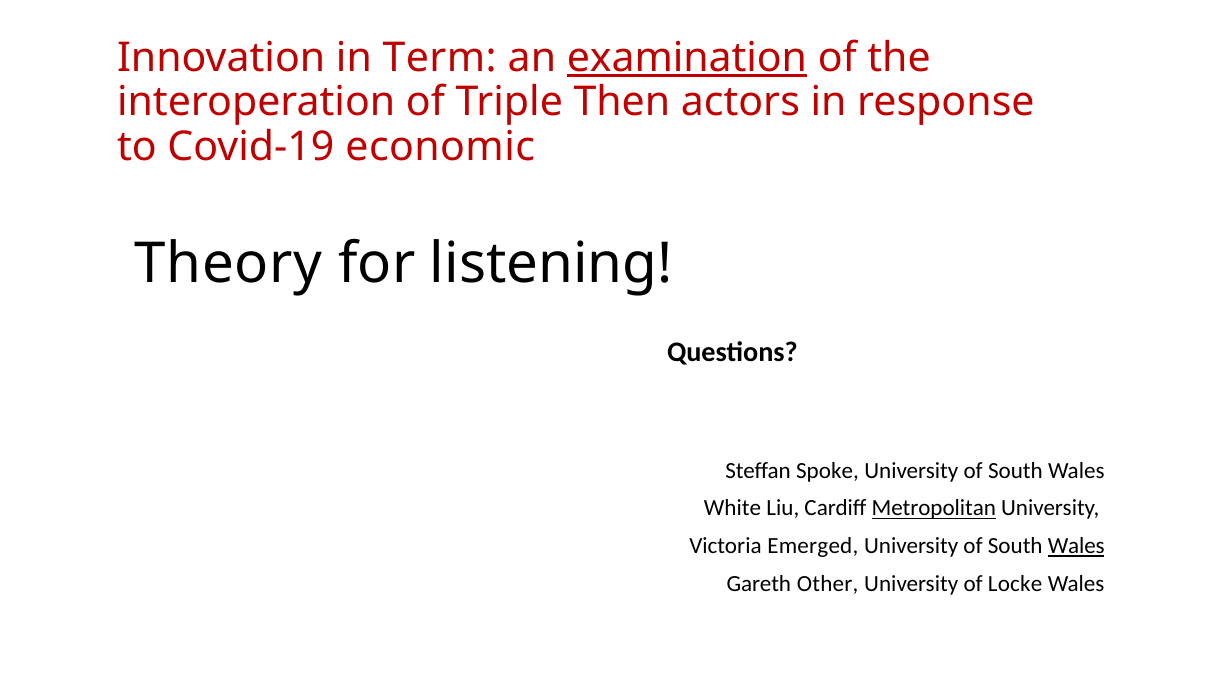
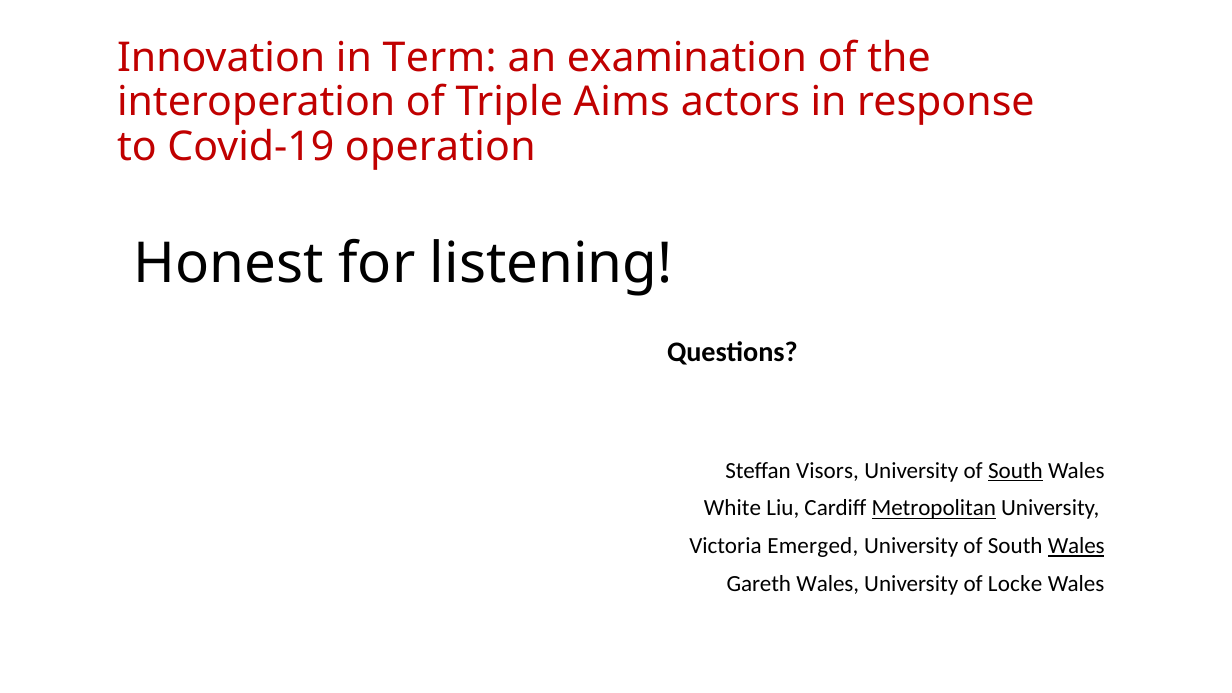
examination underline: present -> none
Then: Then -> Aims
economic: economic -> operation
Theory: Theory -> Honest
Spoke: Spoke -> Visors
South at (1015, 471) underline: none -> present
Gareth Other: Other -> Wales
